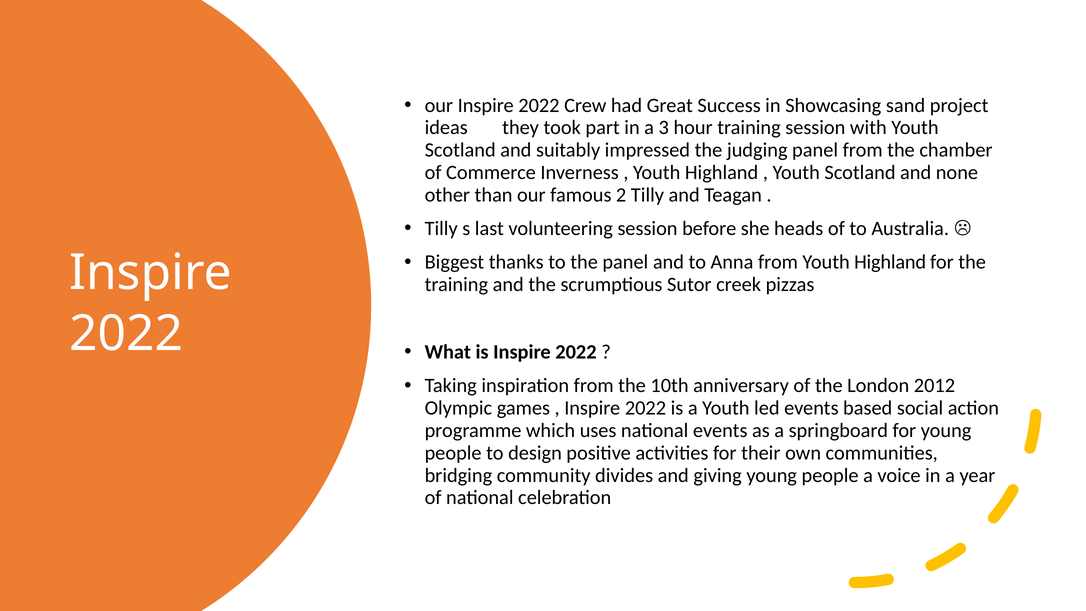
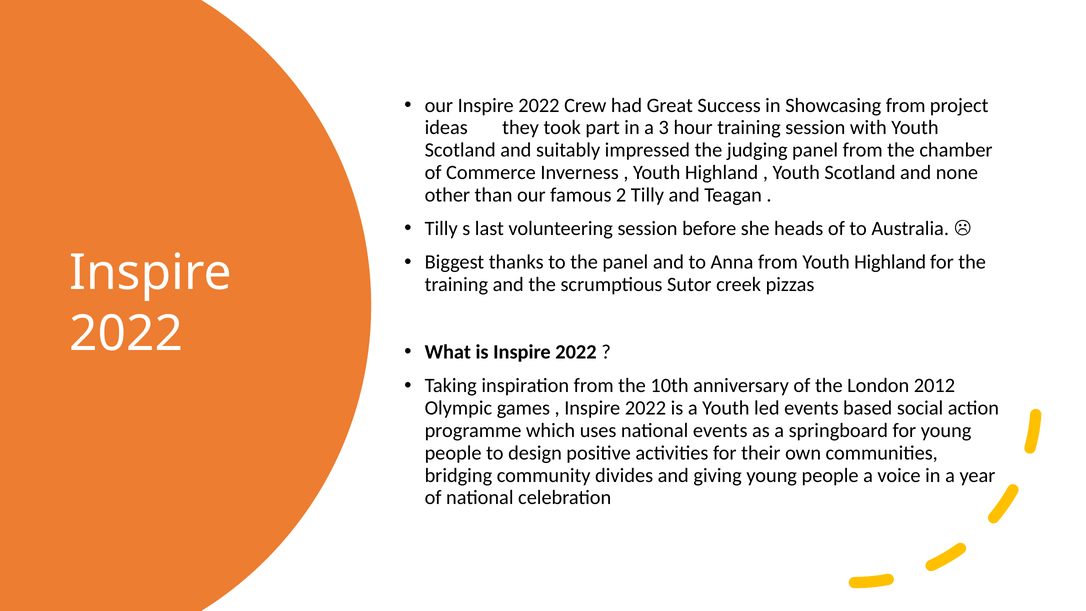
Showcasing sand: sand -> from
